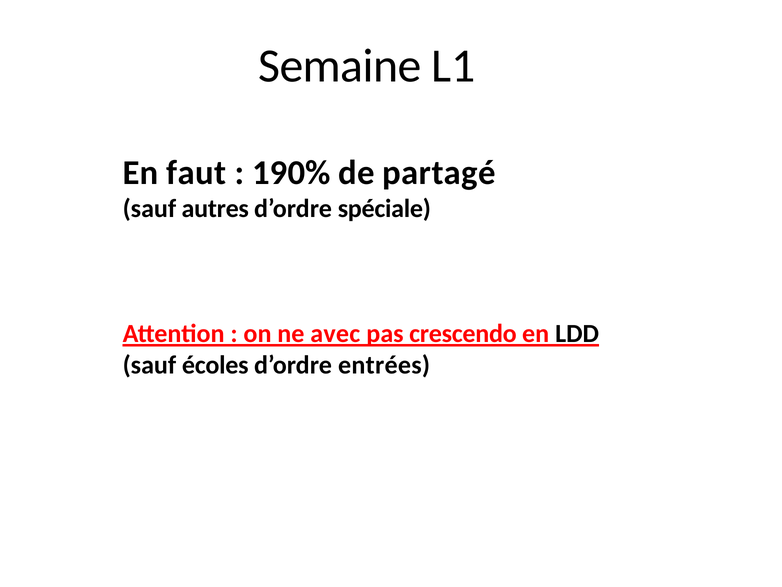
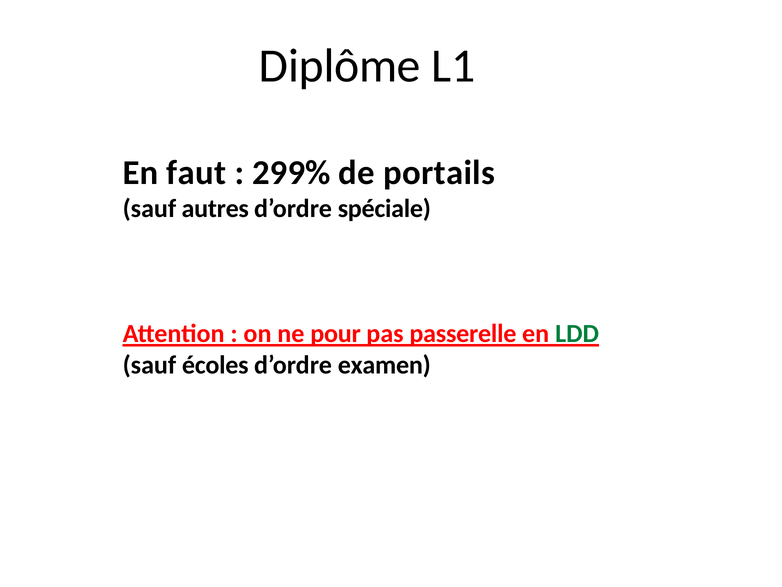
Semaine: Semaine -> Diplôme
190%: 190% -> 299%
partagé: partagé -> portails
avec: avec -> pour
crescendo: crescendo -> passerelle
LDD colour: black -> green
entrées: entrées -> examen
